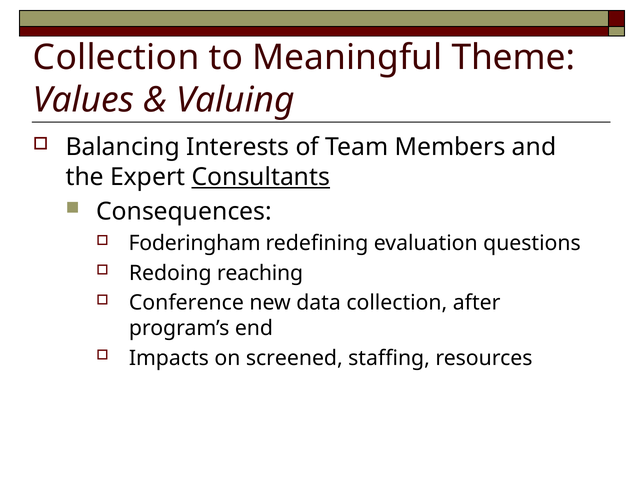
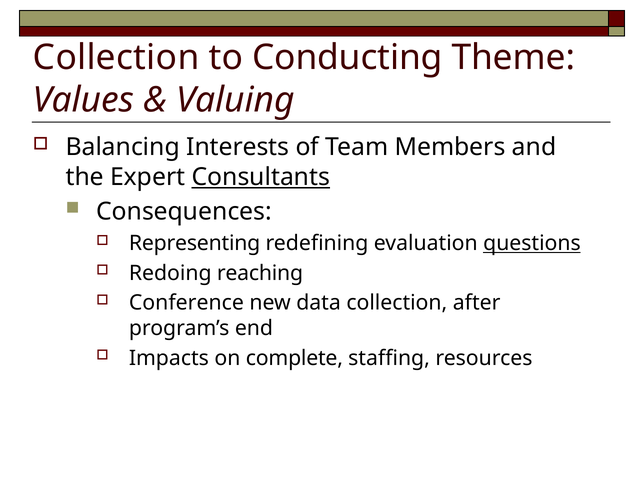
Meaningful: Meaningful -> Conducting
Foderingham: Foderingham -> Representing
questions underline: none -> present
screened: screened -> complete
